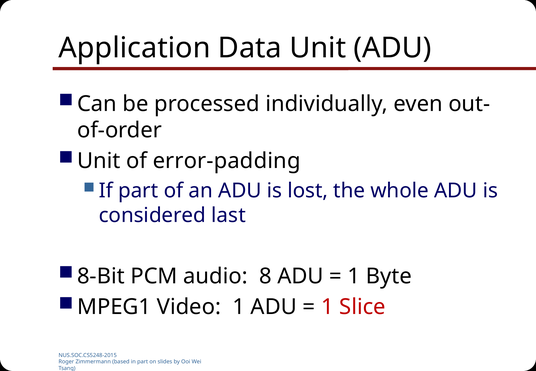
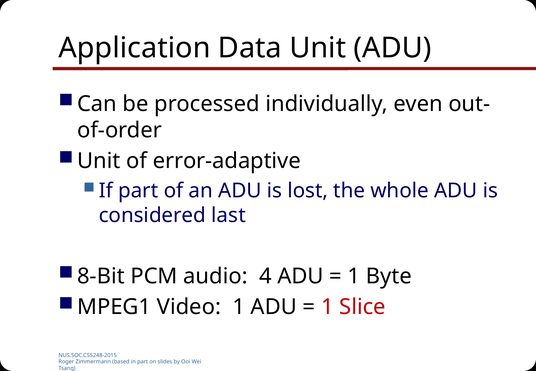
error-padding: error-padding -> error-adaptive
8: 8 -> 4
